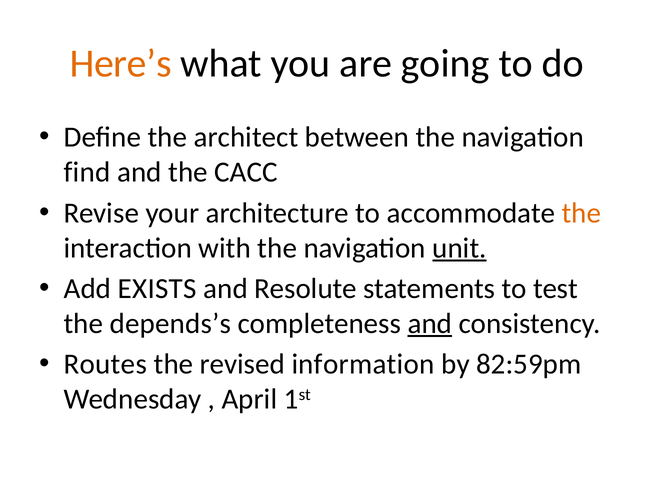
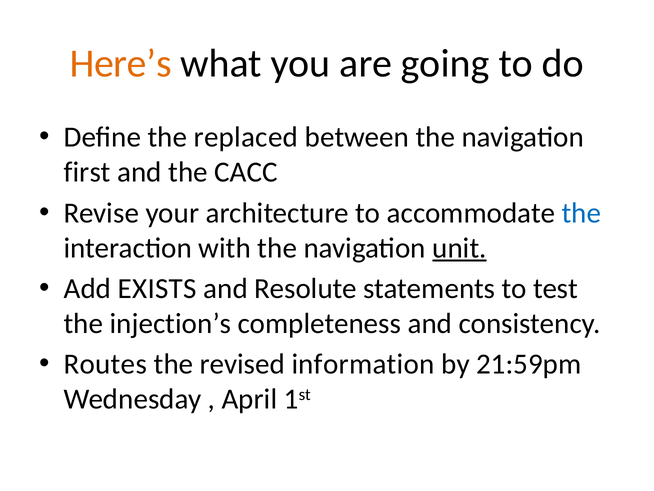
architect: architect -> replaced
find: find -> first
the at (581, 213) colour: orange -> blue
depends’s: depends’s -> injection’s
and at (430, 323) underline: present -> none
82:59pm: 82:59pm -> 21:59pm
